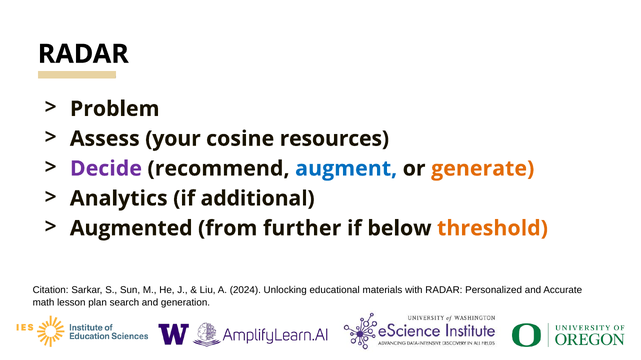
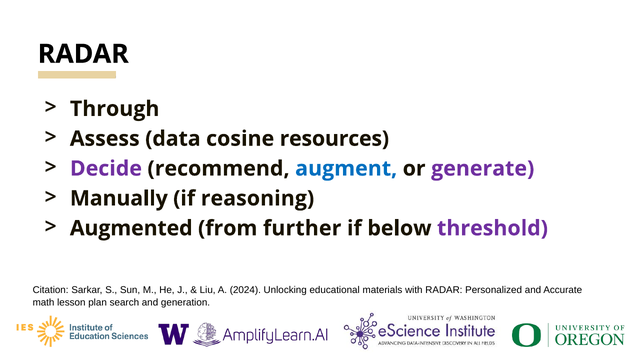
Problem: Problem -> Through
your: your -> data
generate colour: orange -> purple
Analytics: Analytics -> Manually
additional: additional -> reasoning
threshold colour: orange -> purple
